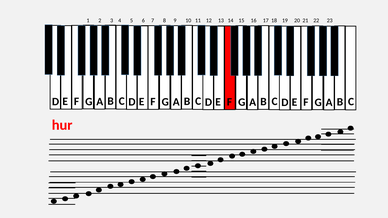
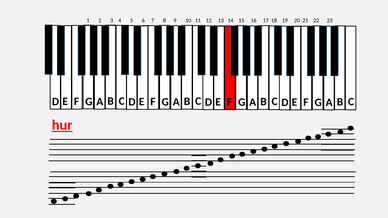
hur underline: none -> present
